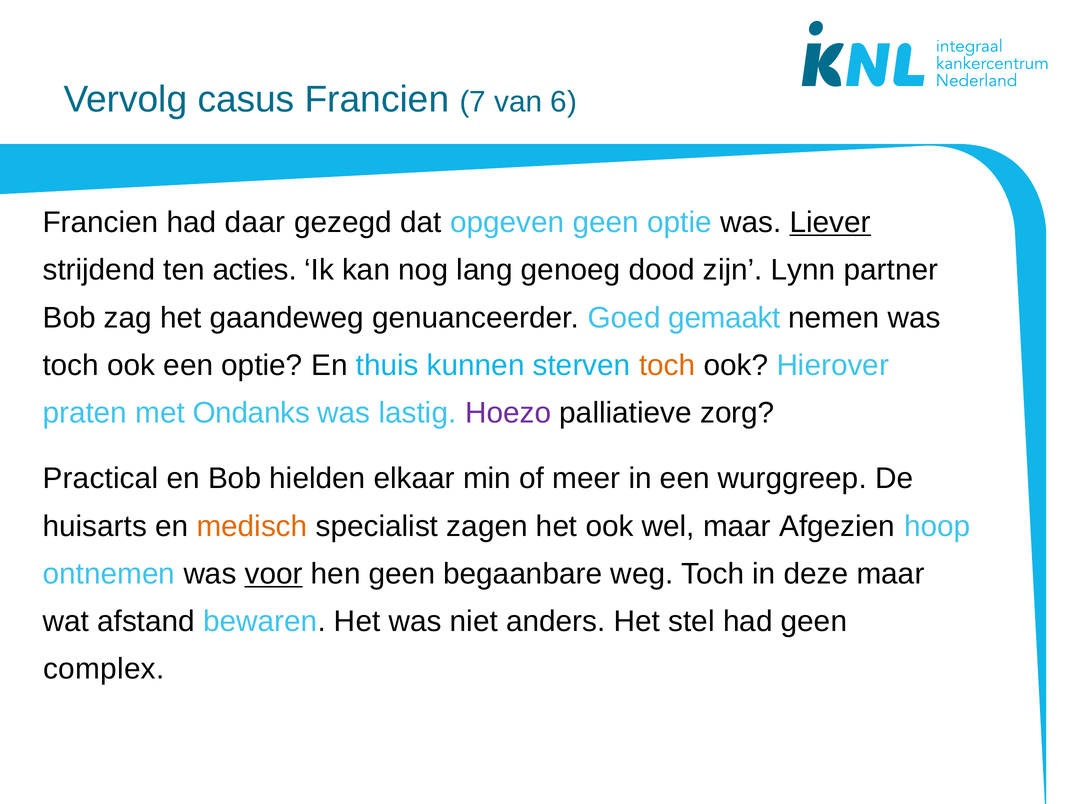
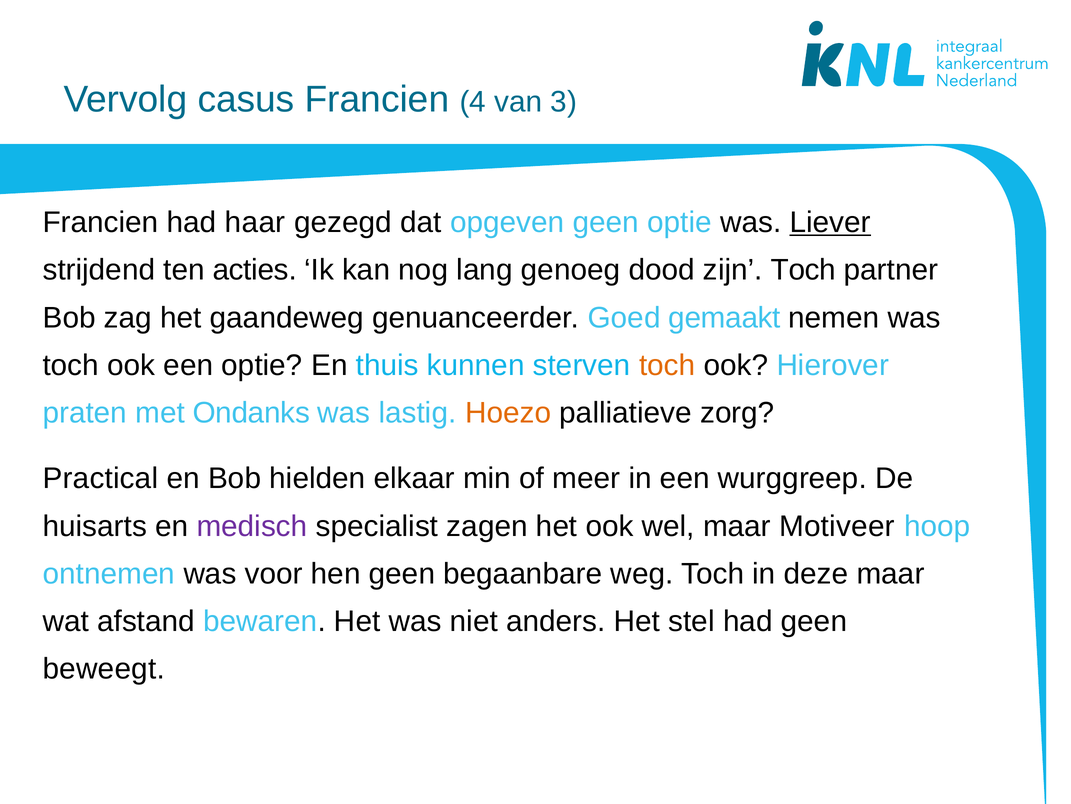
7: 7 -> 4
6: 6 -> 3
daar: daar -> haar
zijn Lynn: Lynn -> Toch
Hoezo colour: purple -> orange
medisch colour: orange -> purple
Afgezien: Afgezien -> Motiveer
voor underline: present -> none
complex: complex -> beweegt
